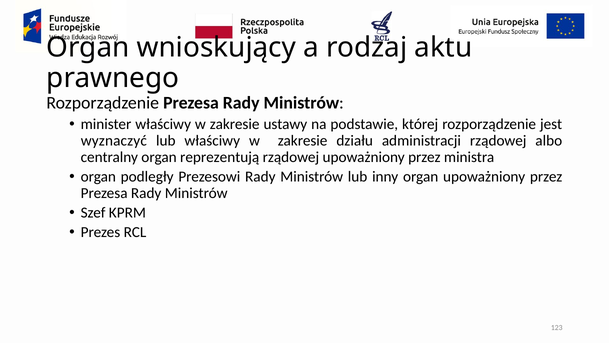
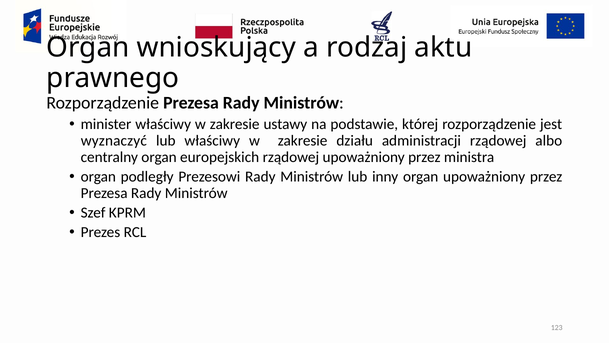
reprezentują: reprezentują -> europejskich
